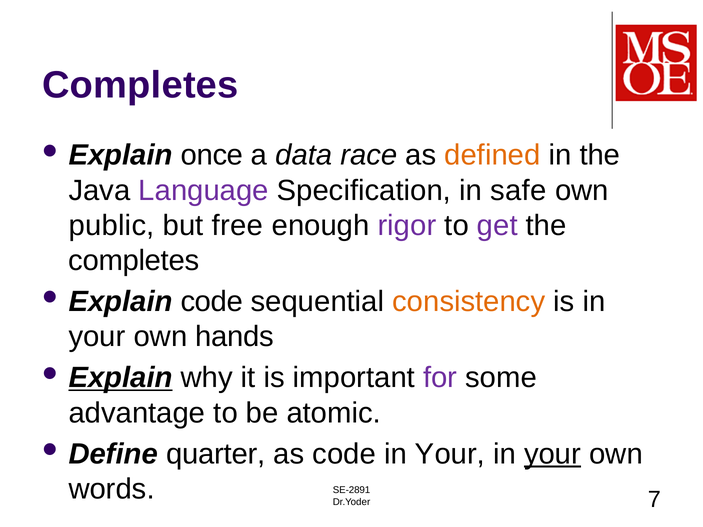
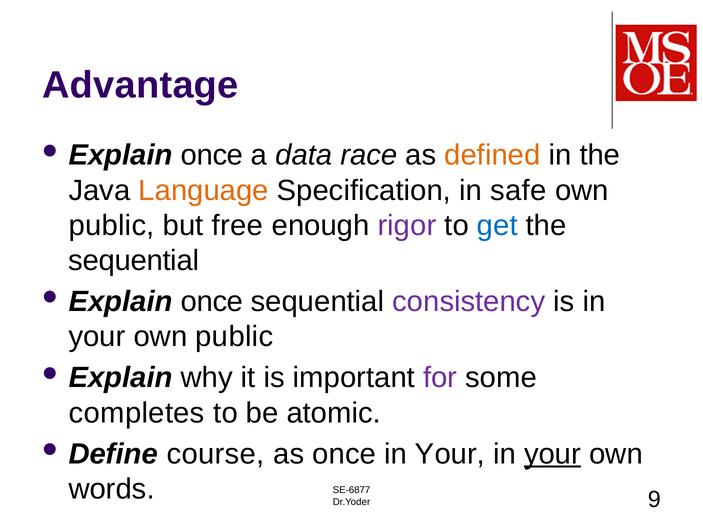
Completes at (140, 85): Completes -> Advantage
Language colour: purple -> orange
get colour: purple -> blue
completes at (134, 261): completes -> sequential
code at (212, 302): code -> once
consistency colour: orange -> purple
your own hands: hands -> public
Explain at (121, 378) underline: present -> none
advantage: advantage -> completes
quarter: quarter -> course
as code: code -> once
SE-2891: SE-2891 -> SE-6877
7: 7 -> 9
